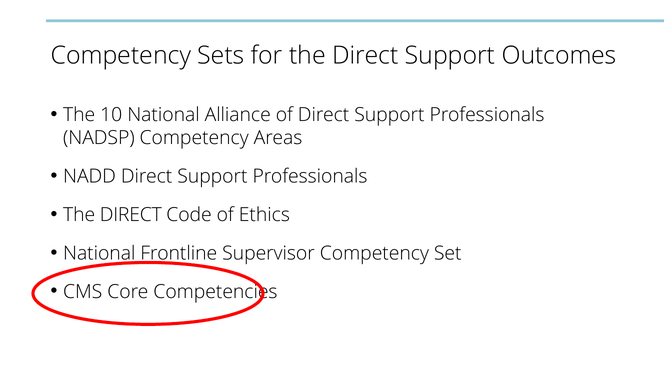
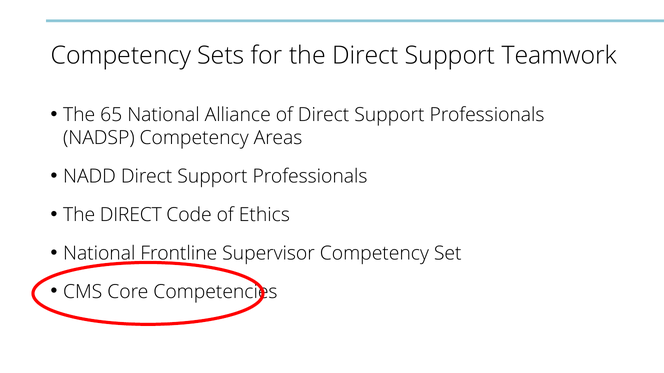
Outcomes: Outcomes -> Teamwork
10: 10 -> 65
